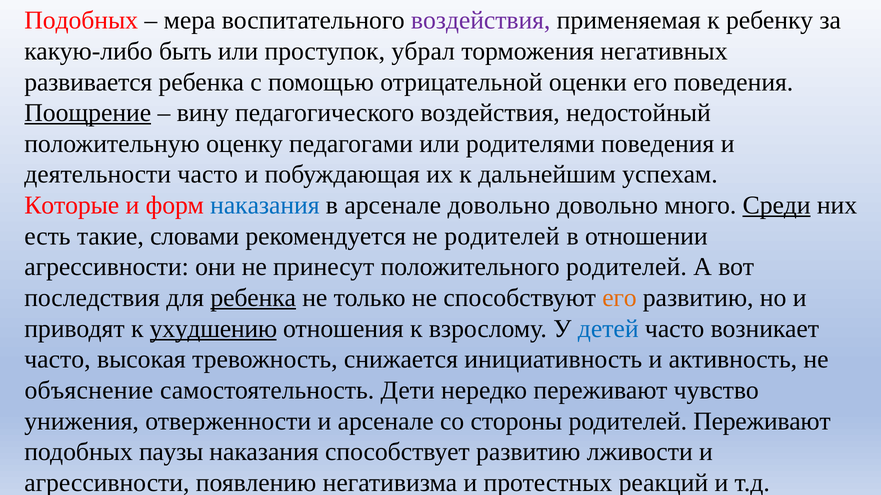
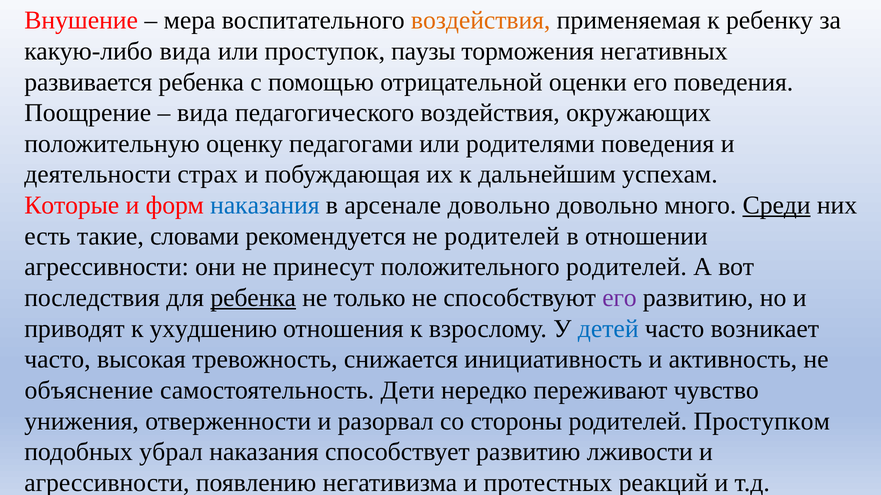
Подобных at (81, 20): Подобных -> Внушение
воздействия at (481, 20) colour: purple -> orange
какую-либо быть: быть -> вида
убрал: убрал -> паузы
Поощрение underline: present -> none
вину at (203, 113): вину -> вида
недостойный: недостойный -> окружающих
деятельности часто: часто -> страх
его at (619, 298) colour: orange -> purple
ухудшению underline: present -> none
и арсенале: арсенале -> разорвал
родителей Переживают: Переживают -> Проступком
паузы: паузы -> убрал
